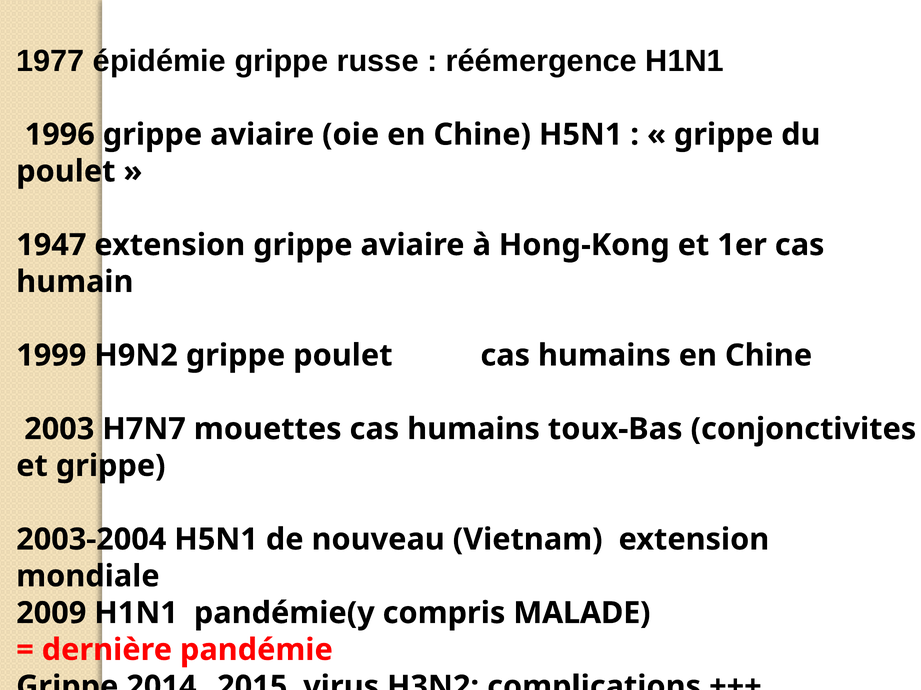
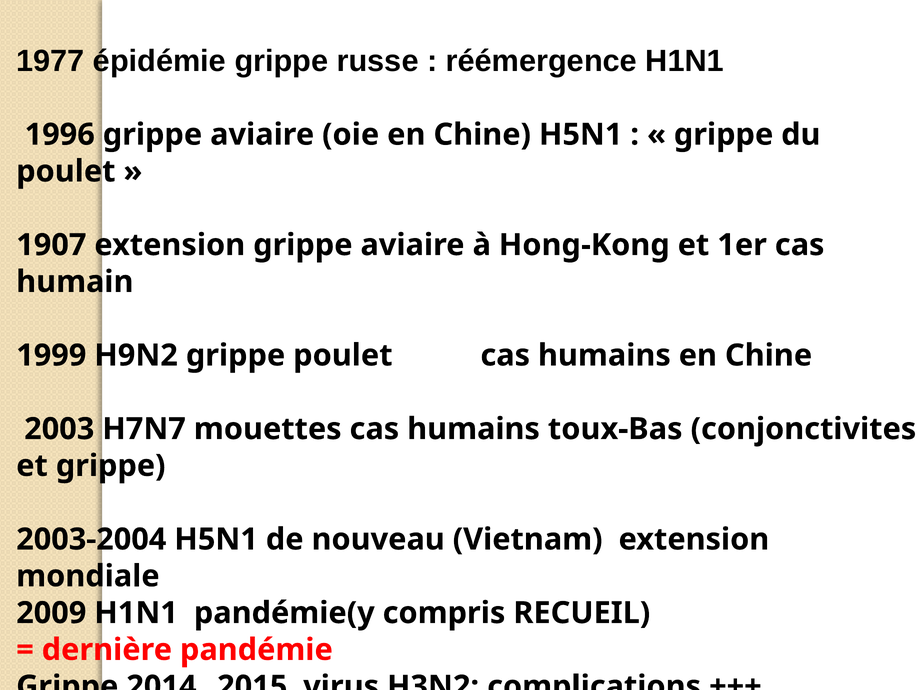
1947: 1947 -> 1907
MALADE: MALADE -> RECUEIL
